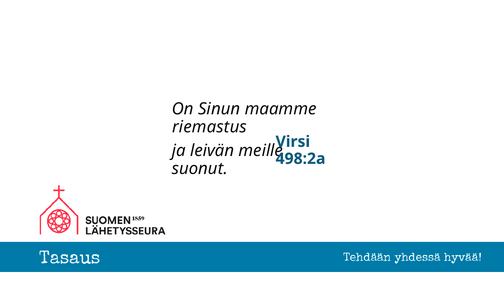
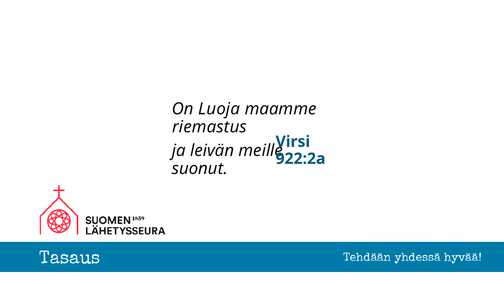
Sinun: Sinun -> Luoja
498:2a: 498:2a -> 922:2a
